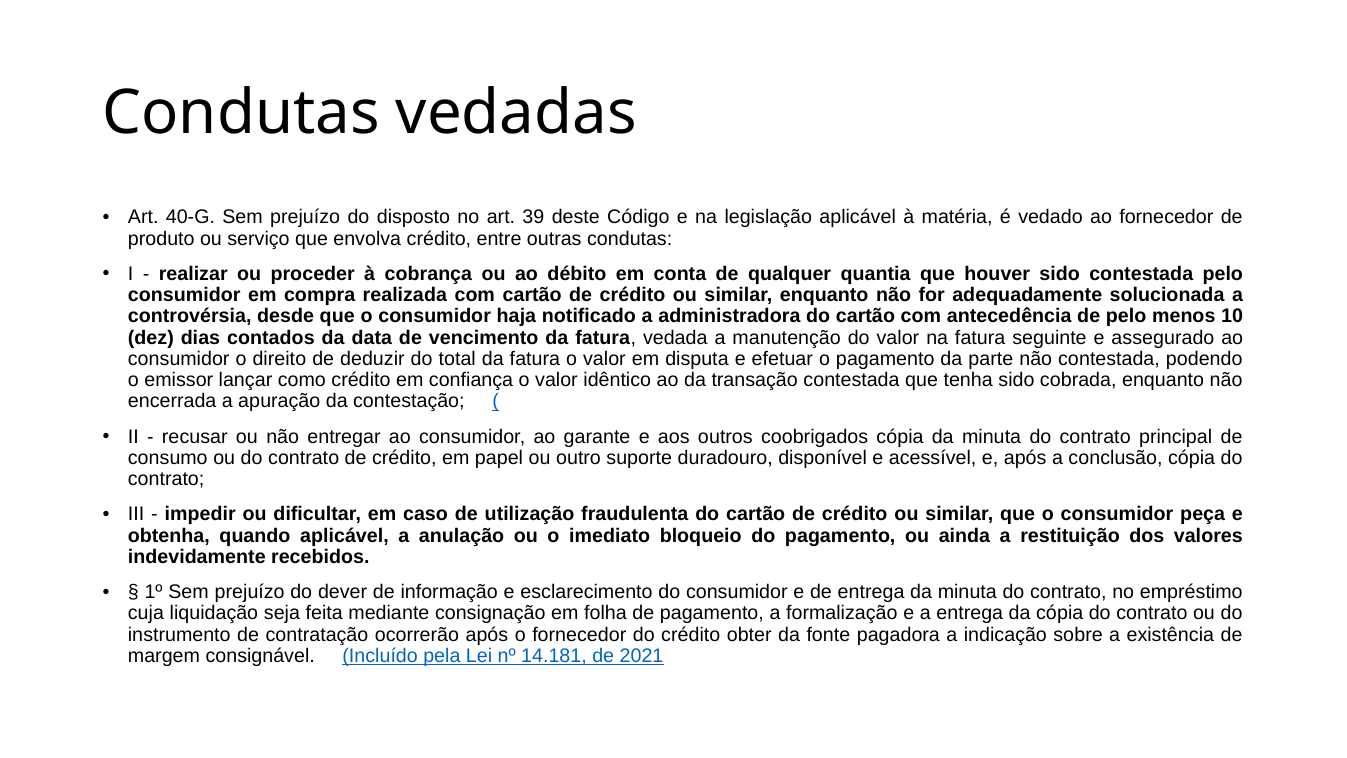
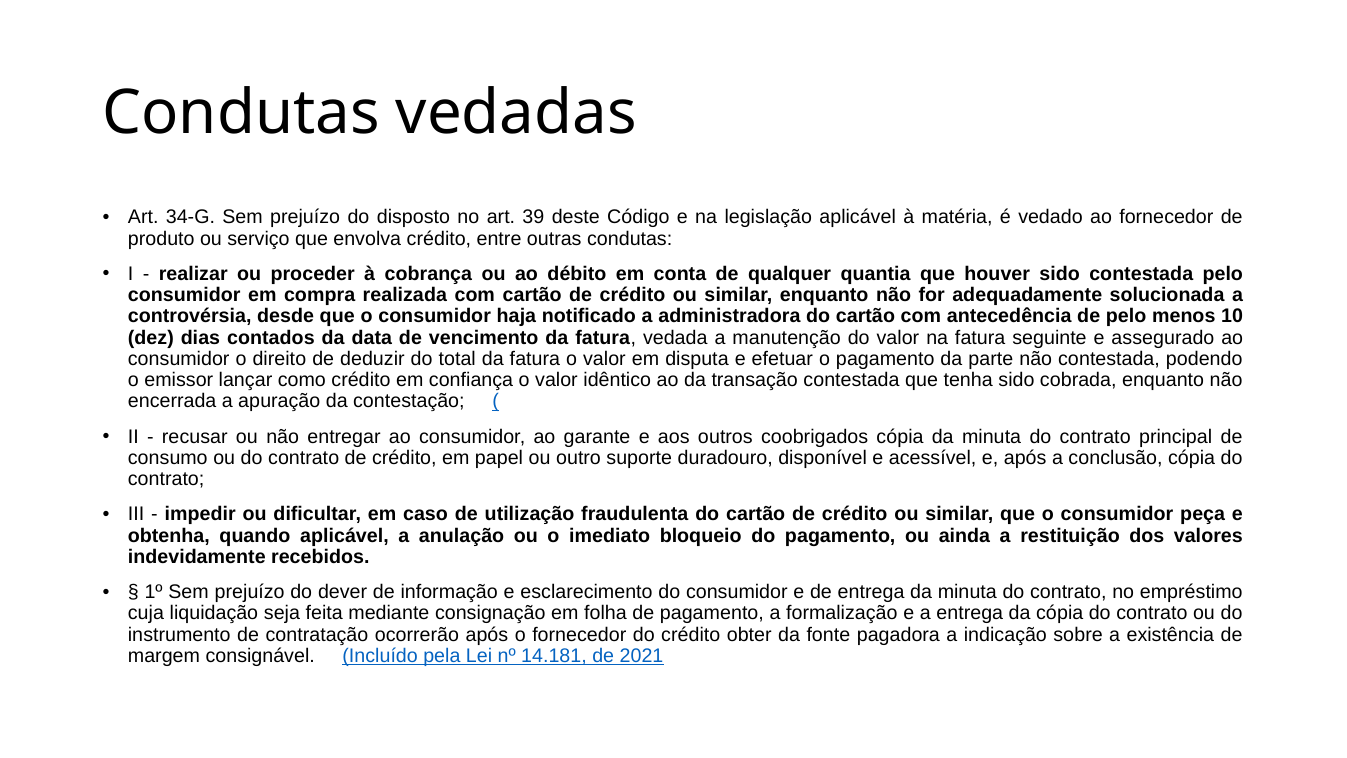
40-G: 40-G -> 34-G
